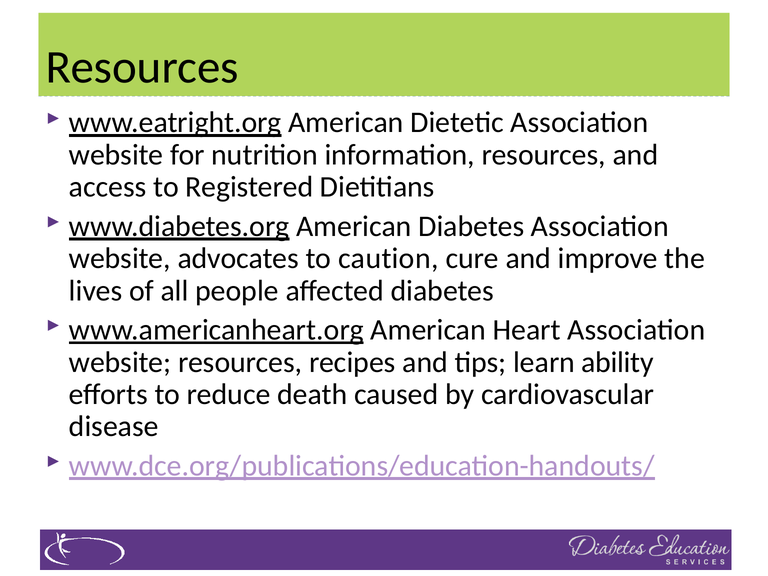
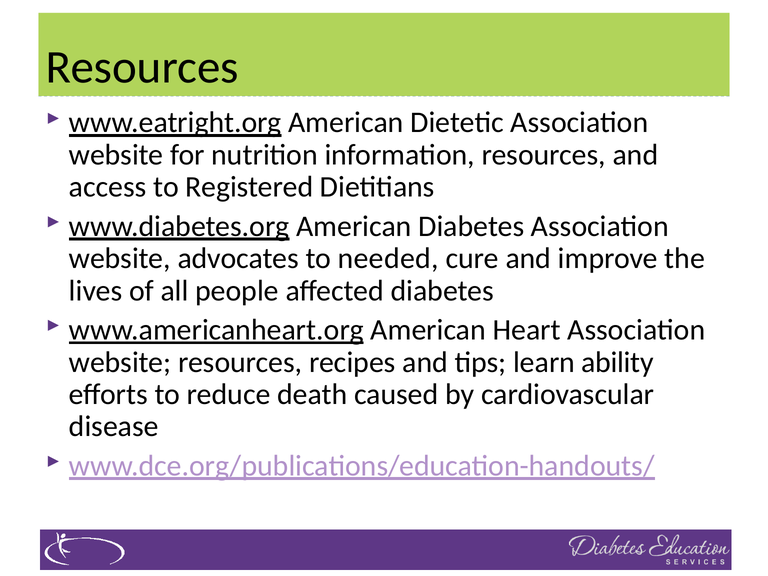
caution: caution -> needed
